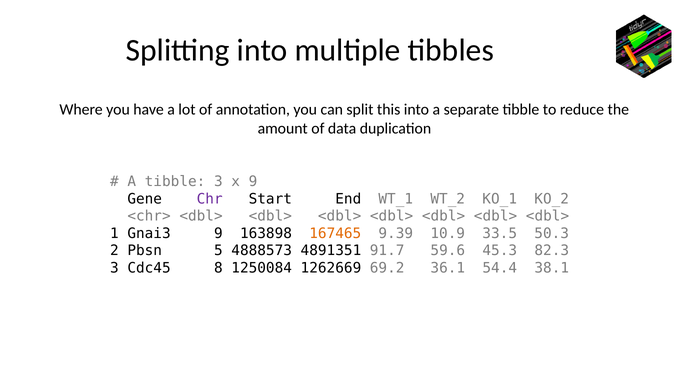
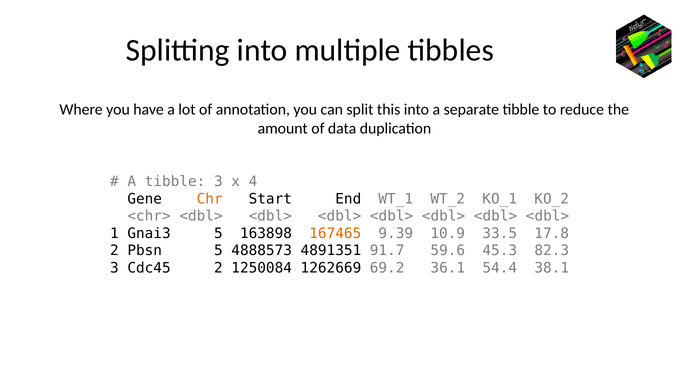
x 9: 9 -> 4
Chr colour: purple -> orange
Gnai3 9: 9 -> 5
50.3: 50.3 -> 17.8
Cdc45 8: 8 -> 2
